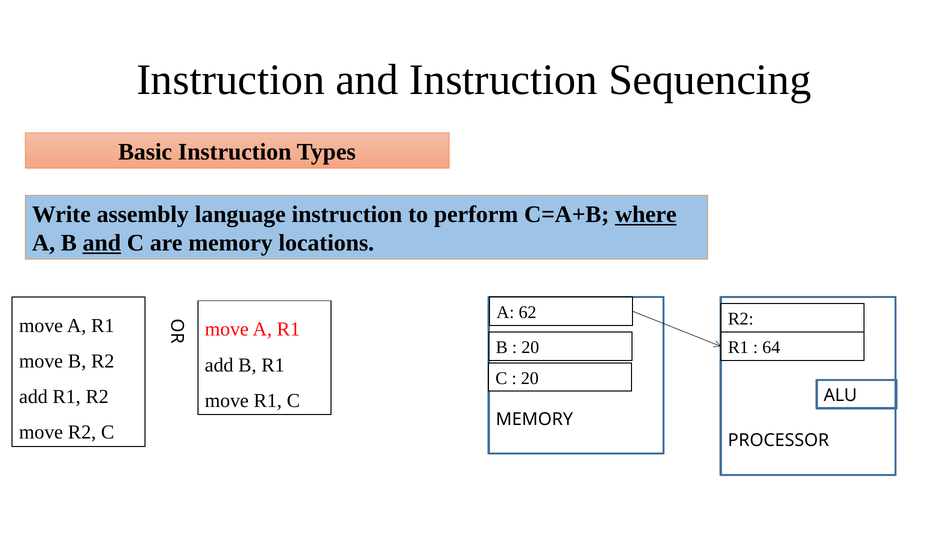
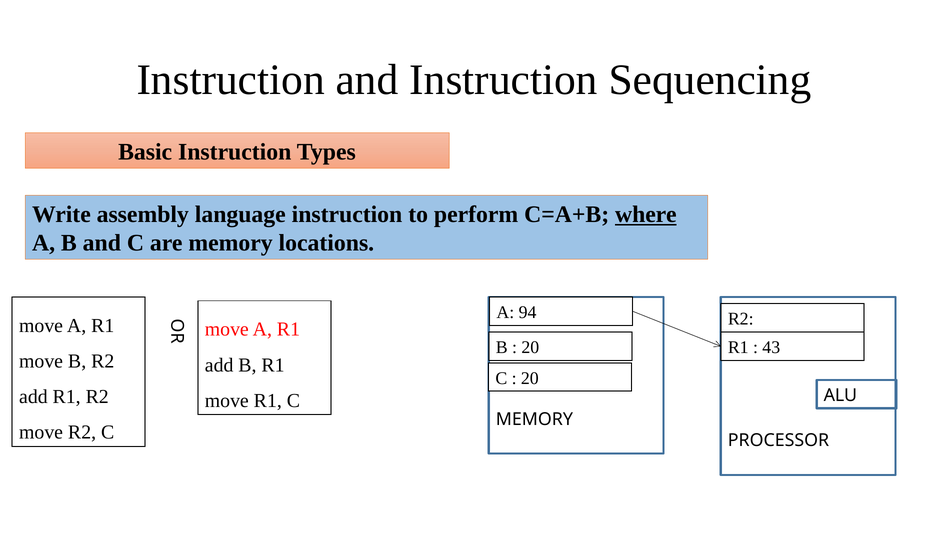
and at (102, 243) underline: present -> none
62: 62 -> 94
64: 64 -> 43
